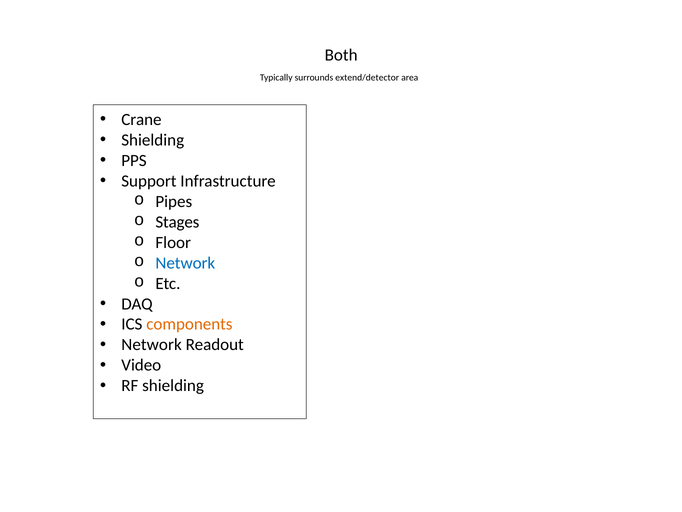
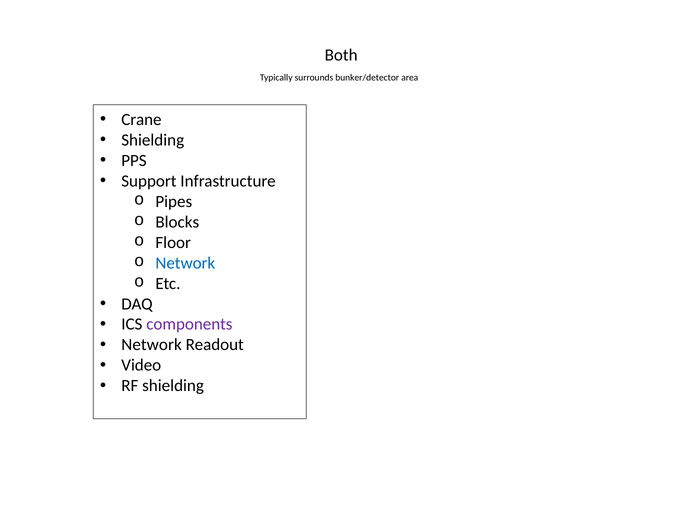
extend/detector: extend/detector -> bunker/detector
Stages: Stages -> Blocks
components colour: orange -> purple
